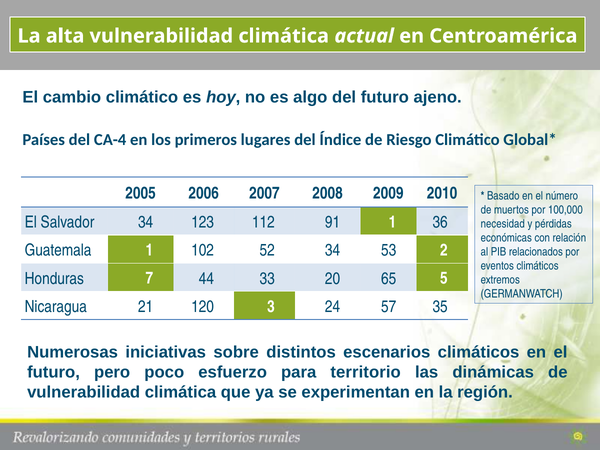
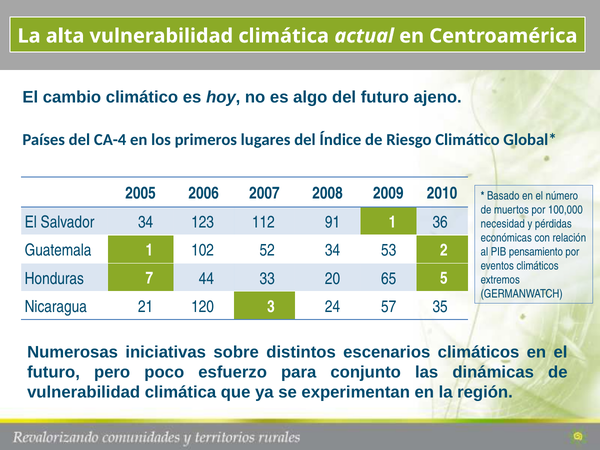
relacionados: relacionados -> pensamiento
territorio: territorio -> conjunto
